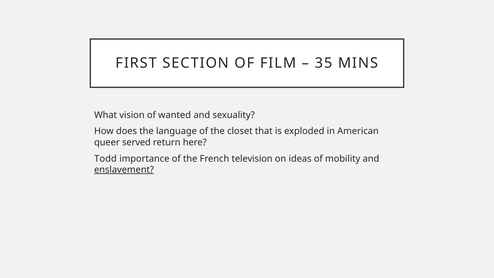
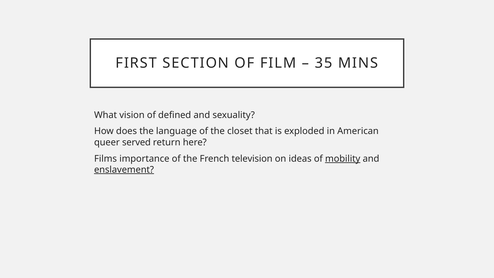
wanted: wanted -> defined
Todd: Todd -> Films
mobility underline: none -> present
